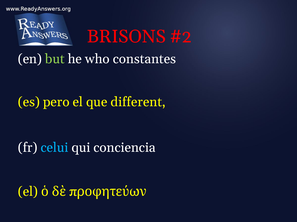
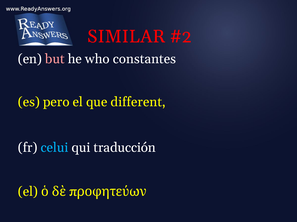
BRISONS: BRISONS -> SIMILAR
but colour: light green -> pink
conciencia: conciencia -> traducción
